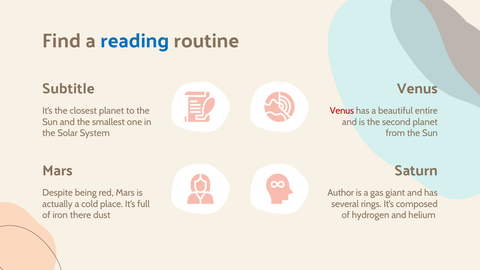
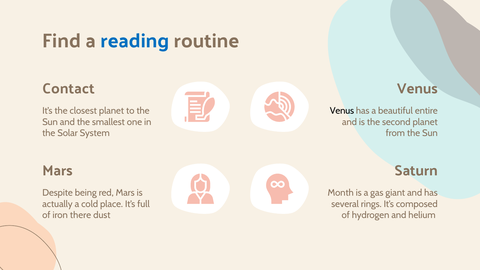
Subtitle: Subtitle -> Contact
Venus at (342, 111) colour: red -> black
Author: Author -> Month
